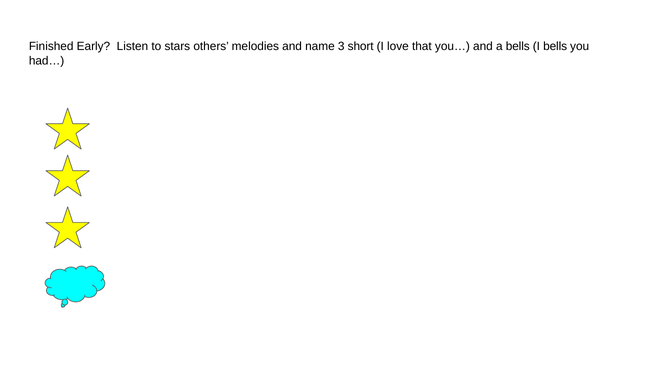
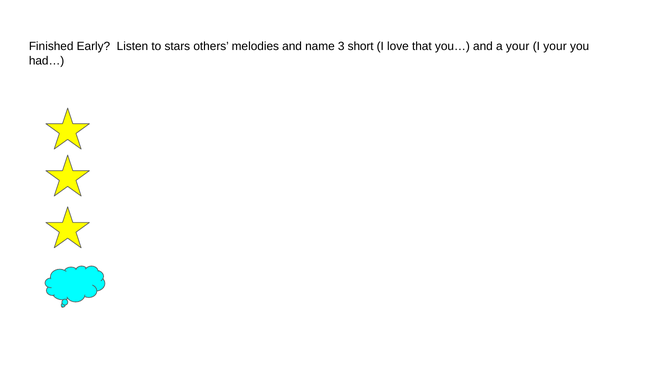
a bells: bells -> your
I bells: bells -> your
